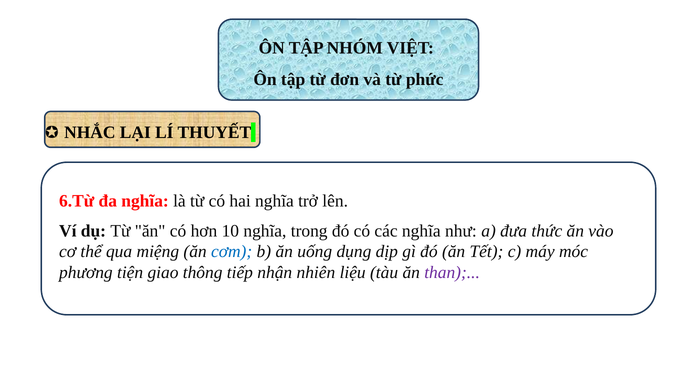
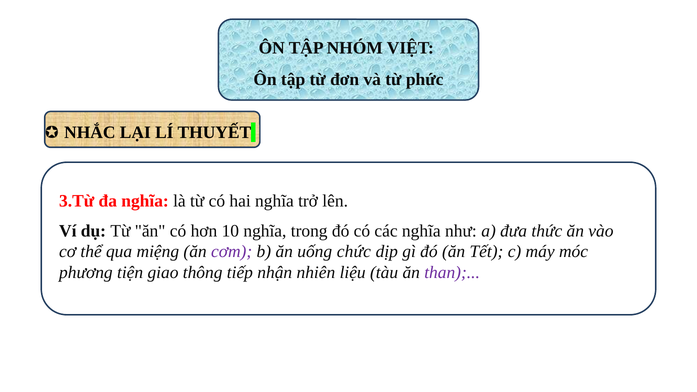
6.Từ: 6.Từ -> 3.Từ
cơm colour: blue -> purple
dụng: dụng -> chức
